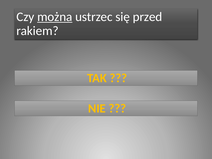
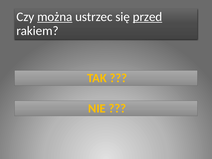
przed underline: none -> present
